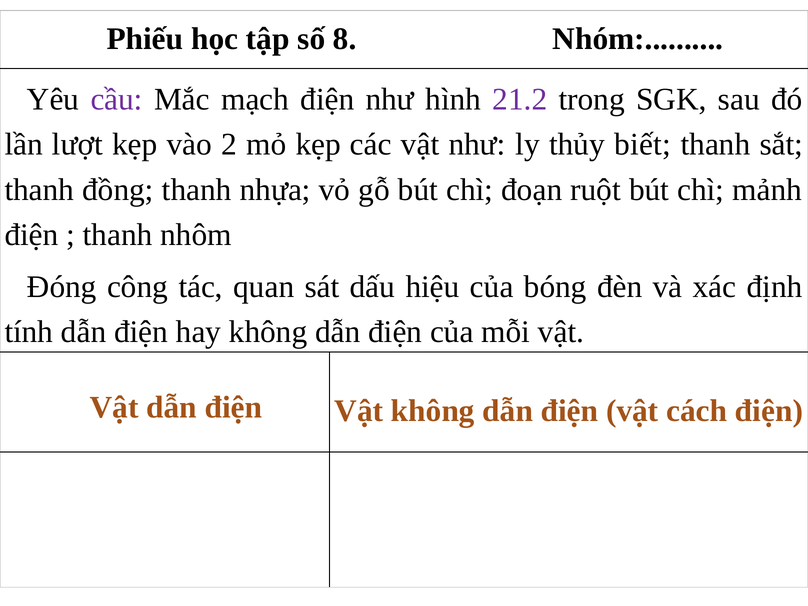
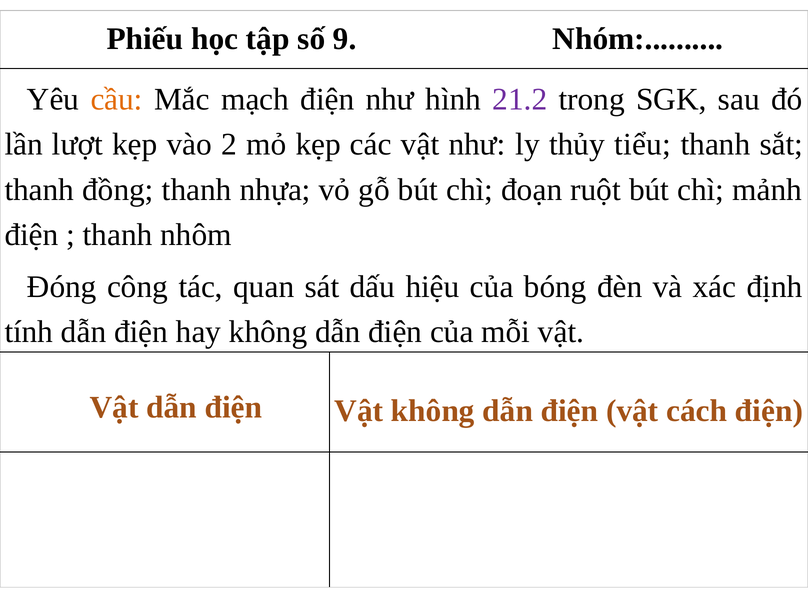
8: 8 -> 9
cầu colour: purple -> orange
biết: biết -> tiểu
